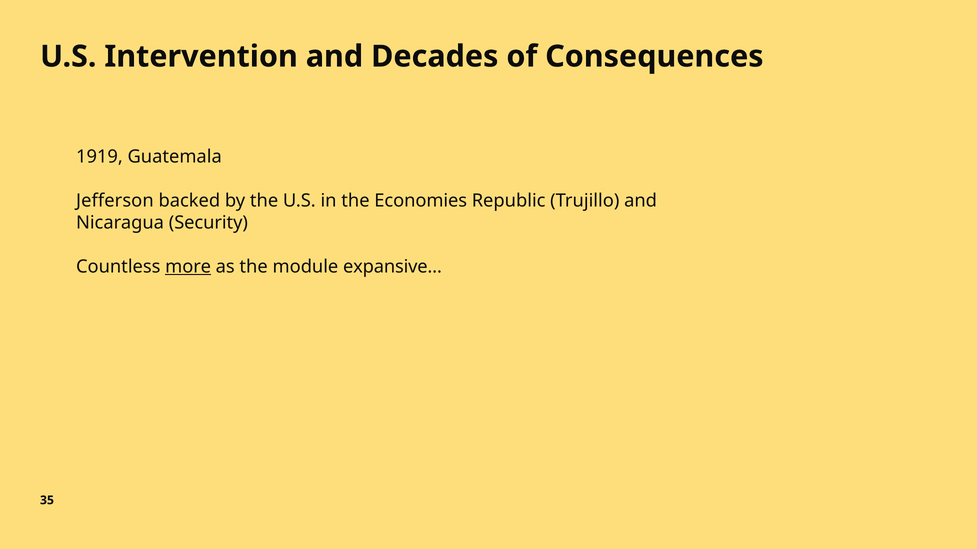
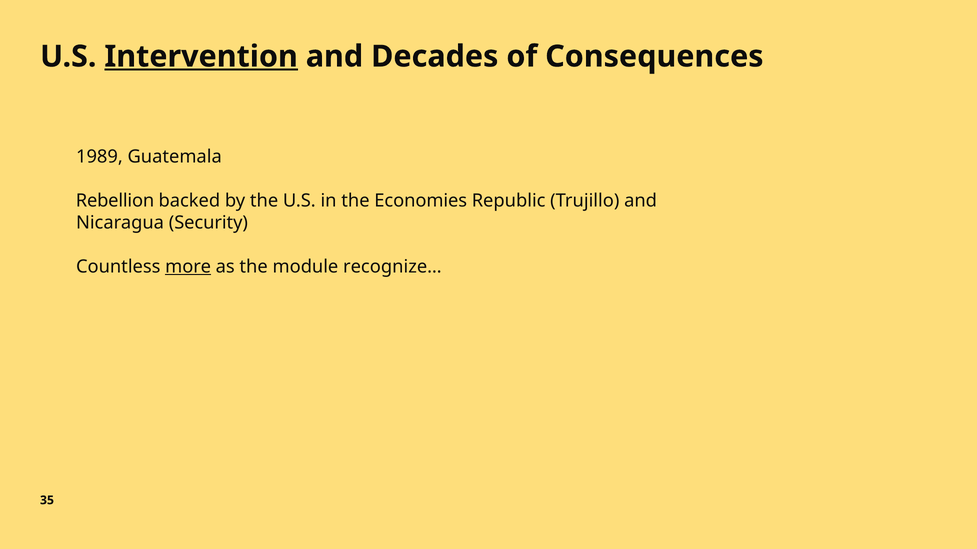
Intervention underline: none -> present
1919: 1919 -> 1989
Jefferson: Jefferson -> Rebellion
expansive…: expansive… -> recognize…
